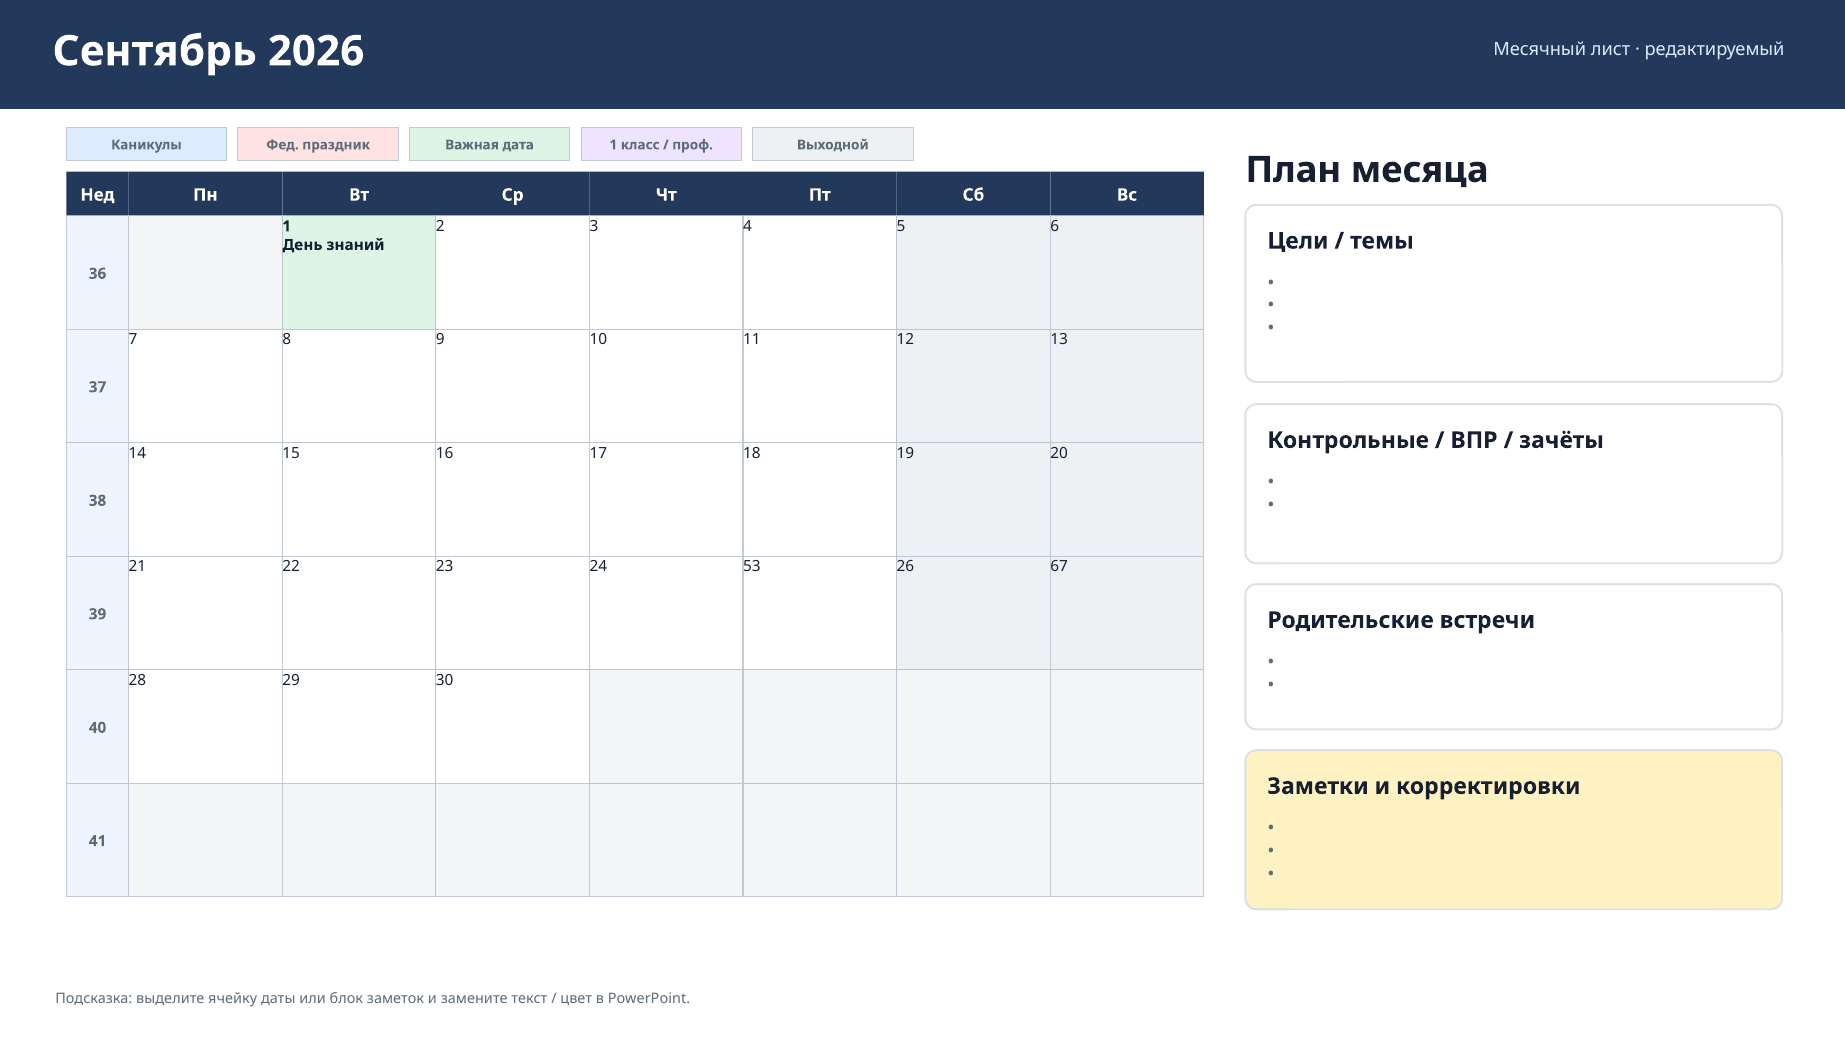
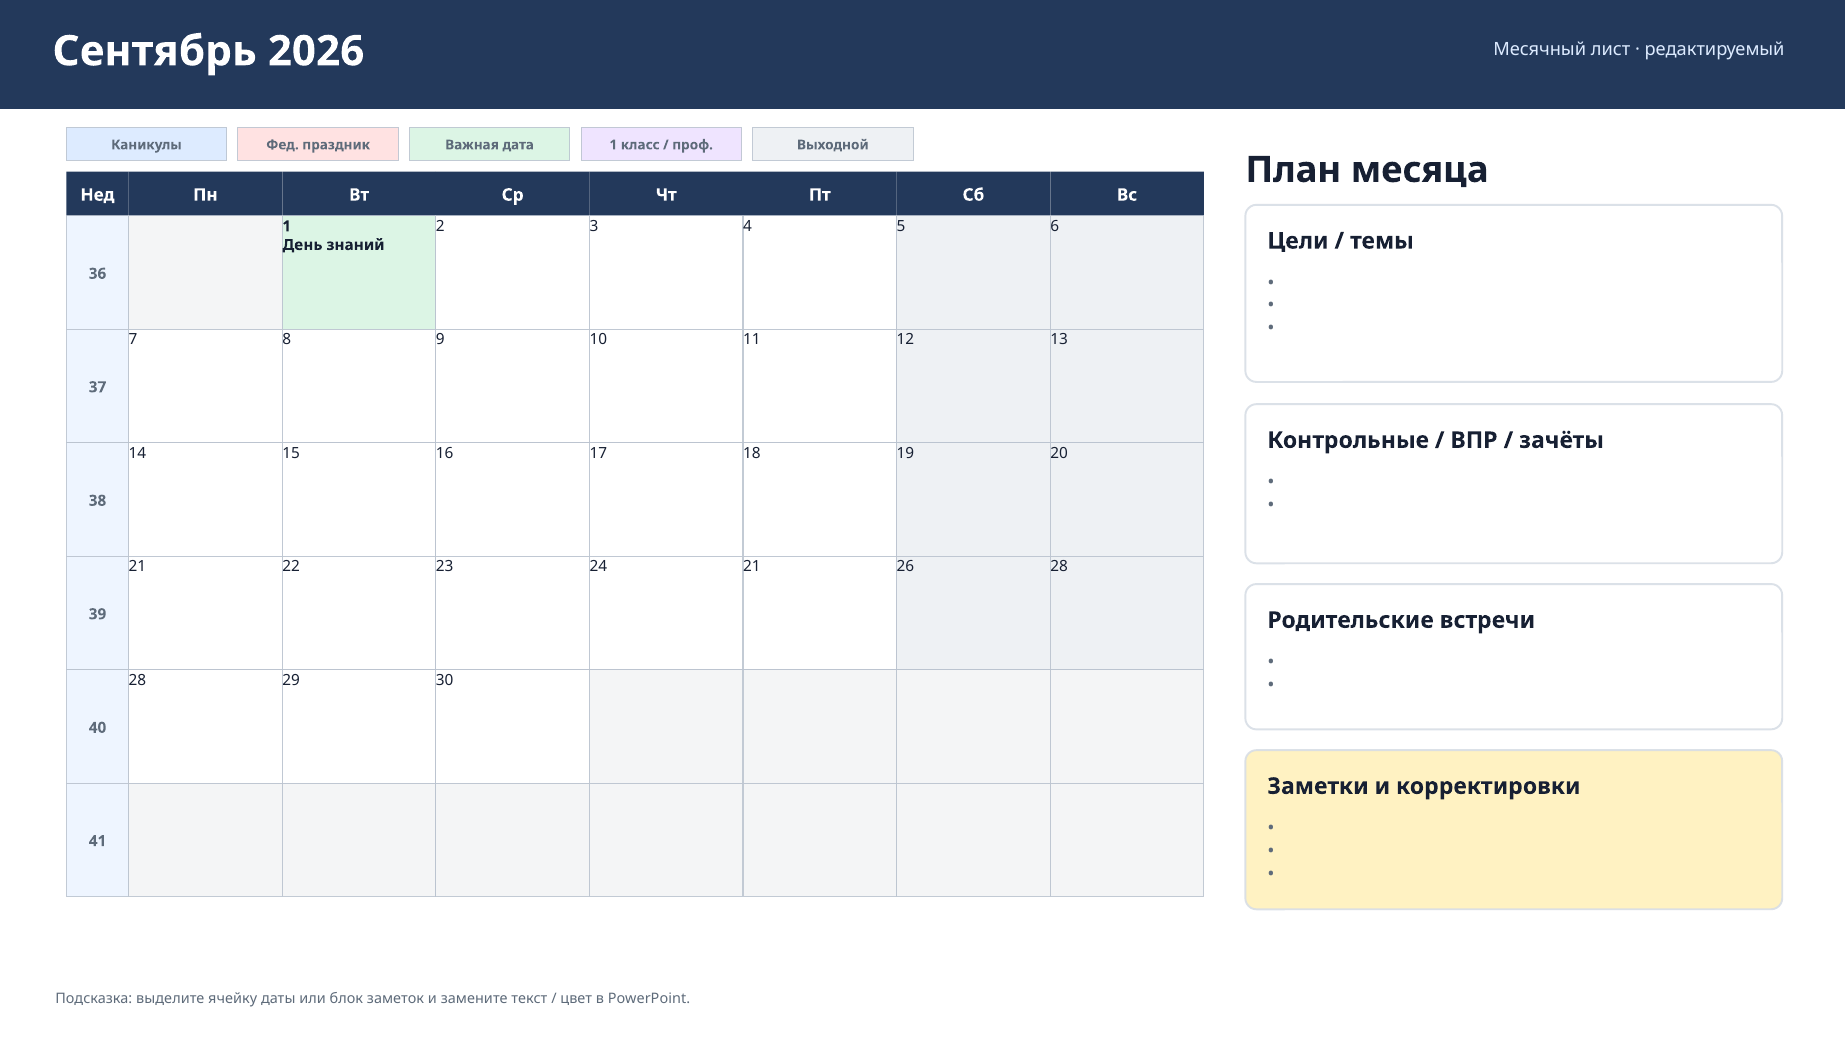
24 53: 53 -> 21
26 67: 67 -> 28
